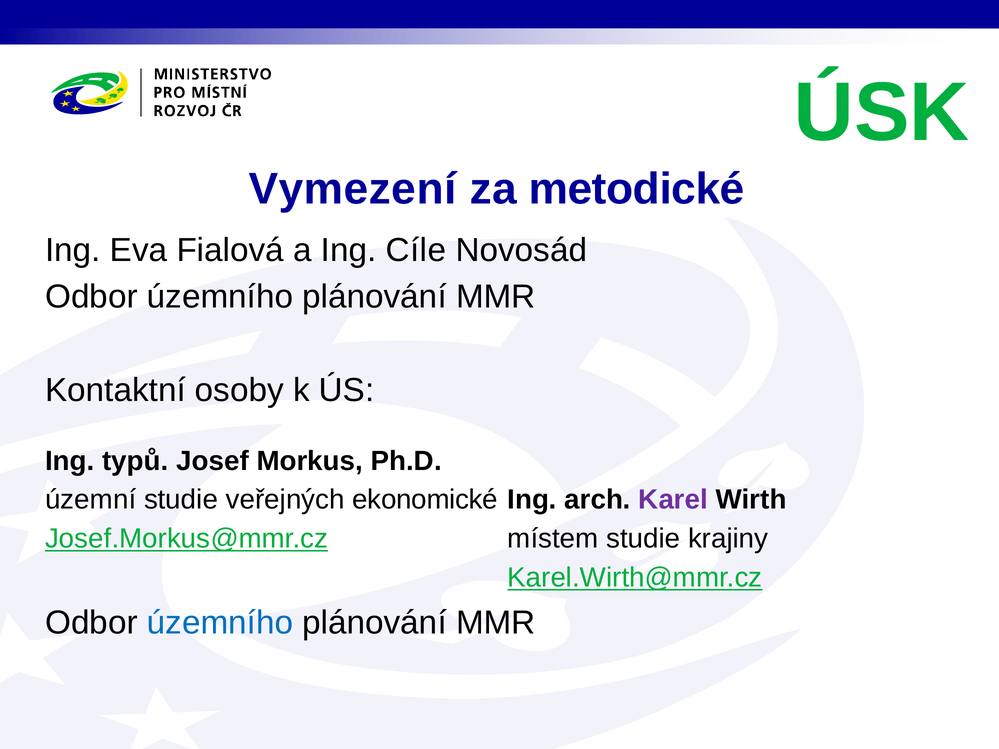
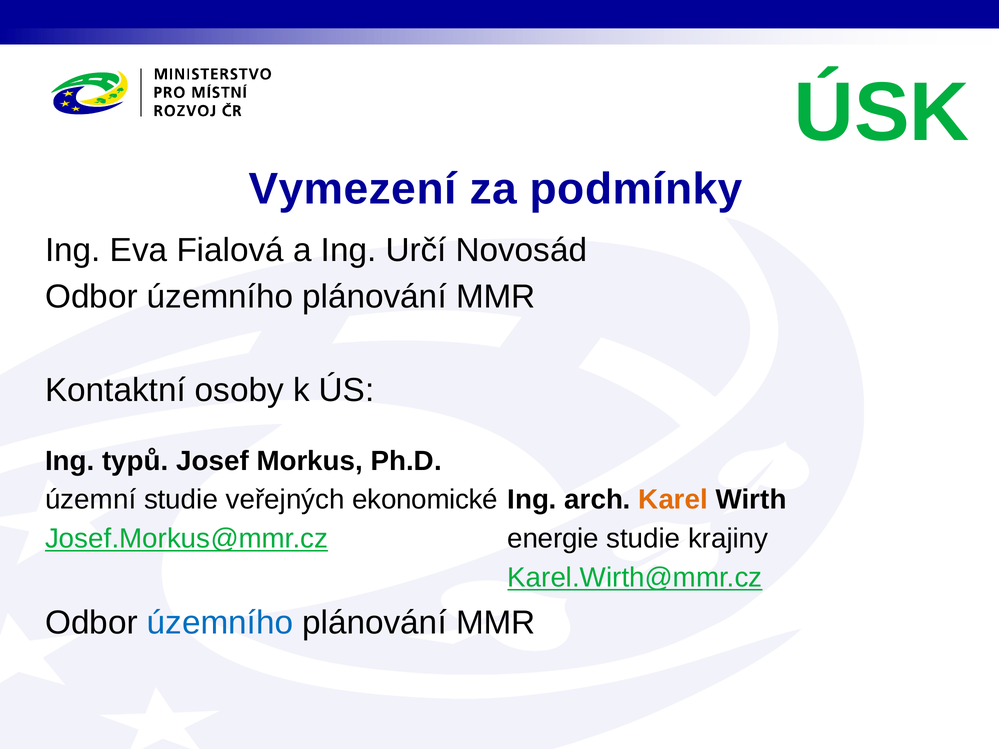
metodické: metodické -> podmínky
Cíle: Cíle -> Určí
Karel colour: purple -> orange
místem: místem -> energie
